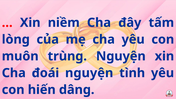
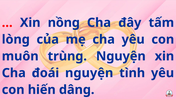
niềm: niềm -> nồng
